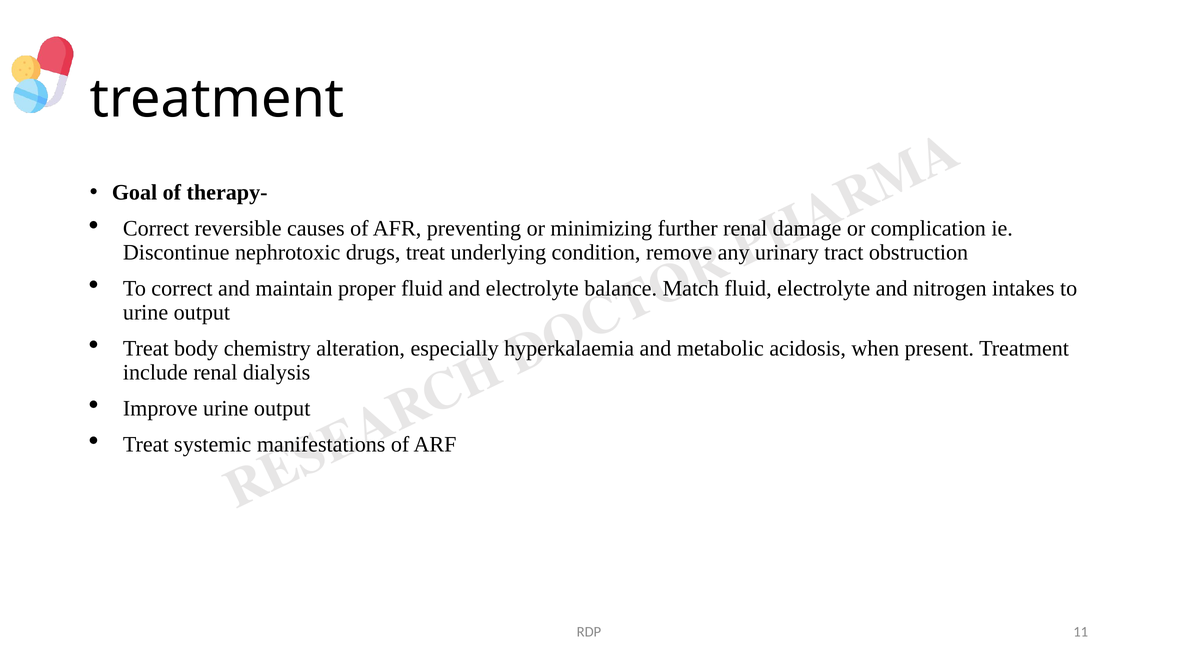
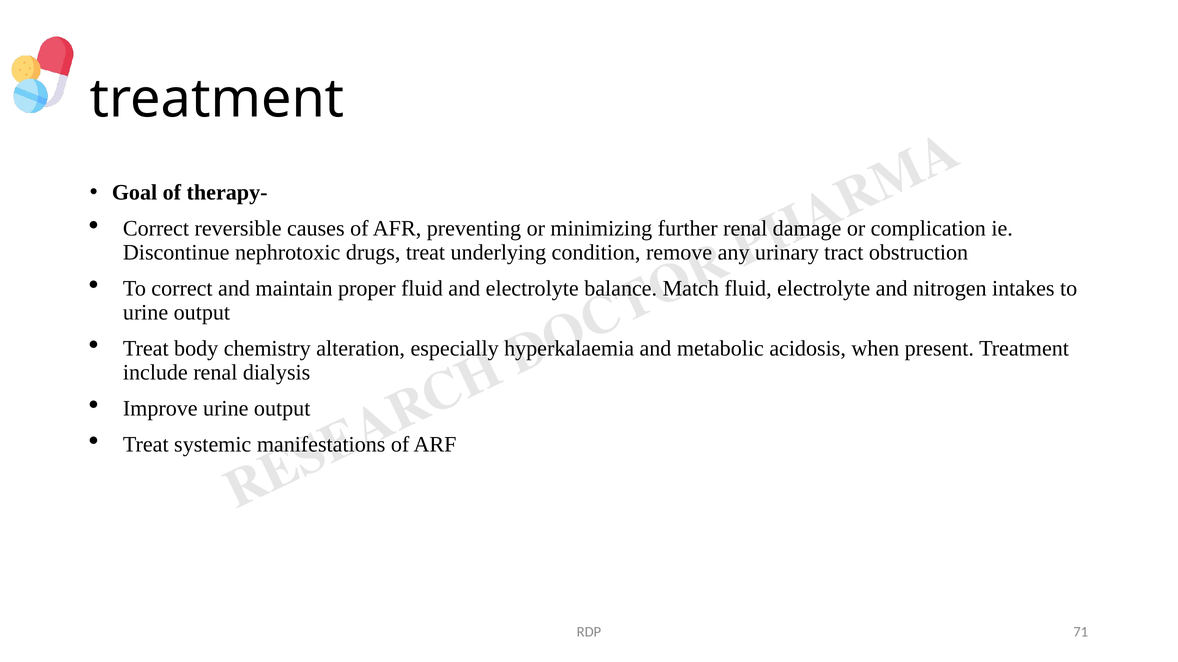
11: 11 -> 71
